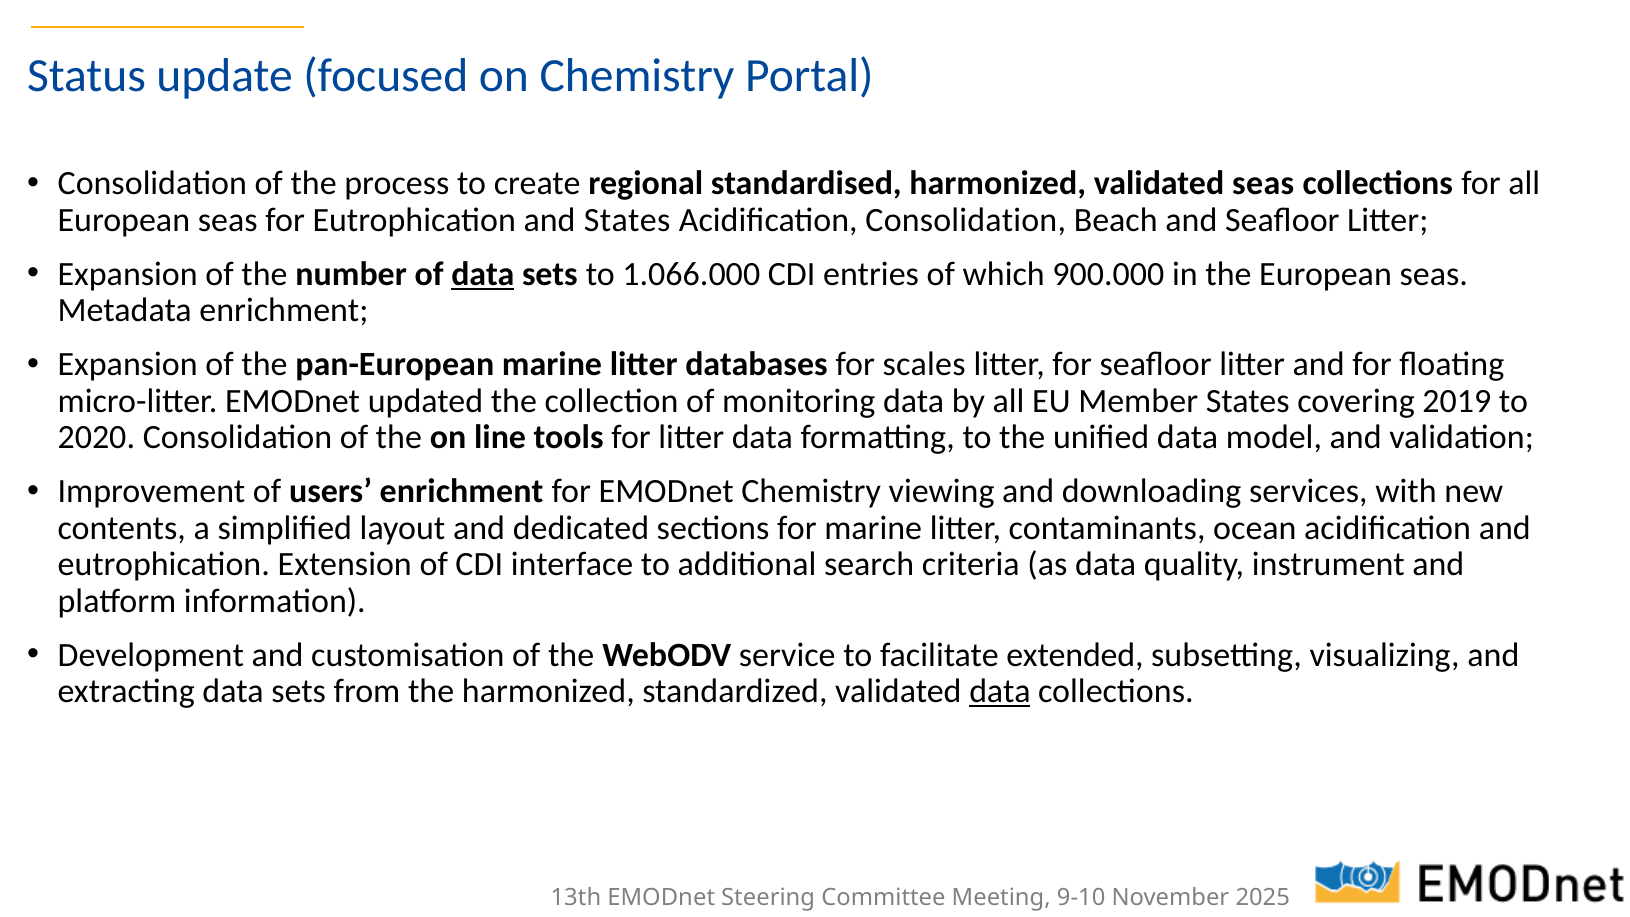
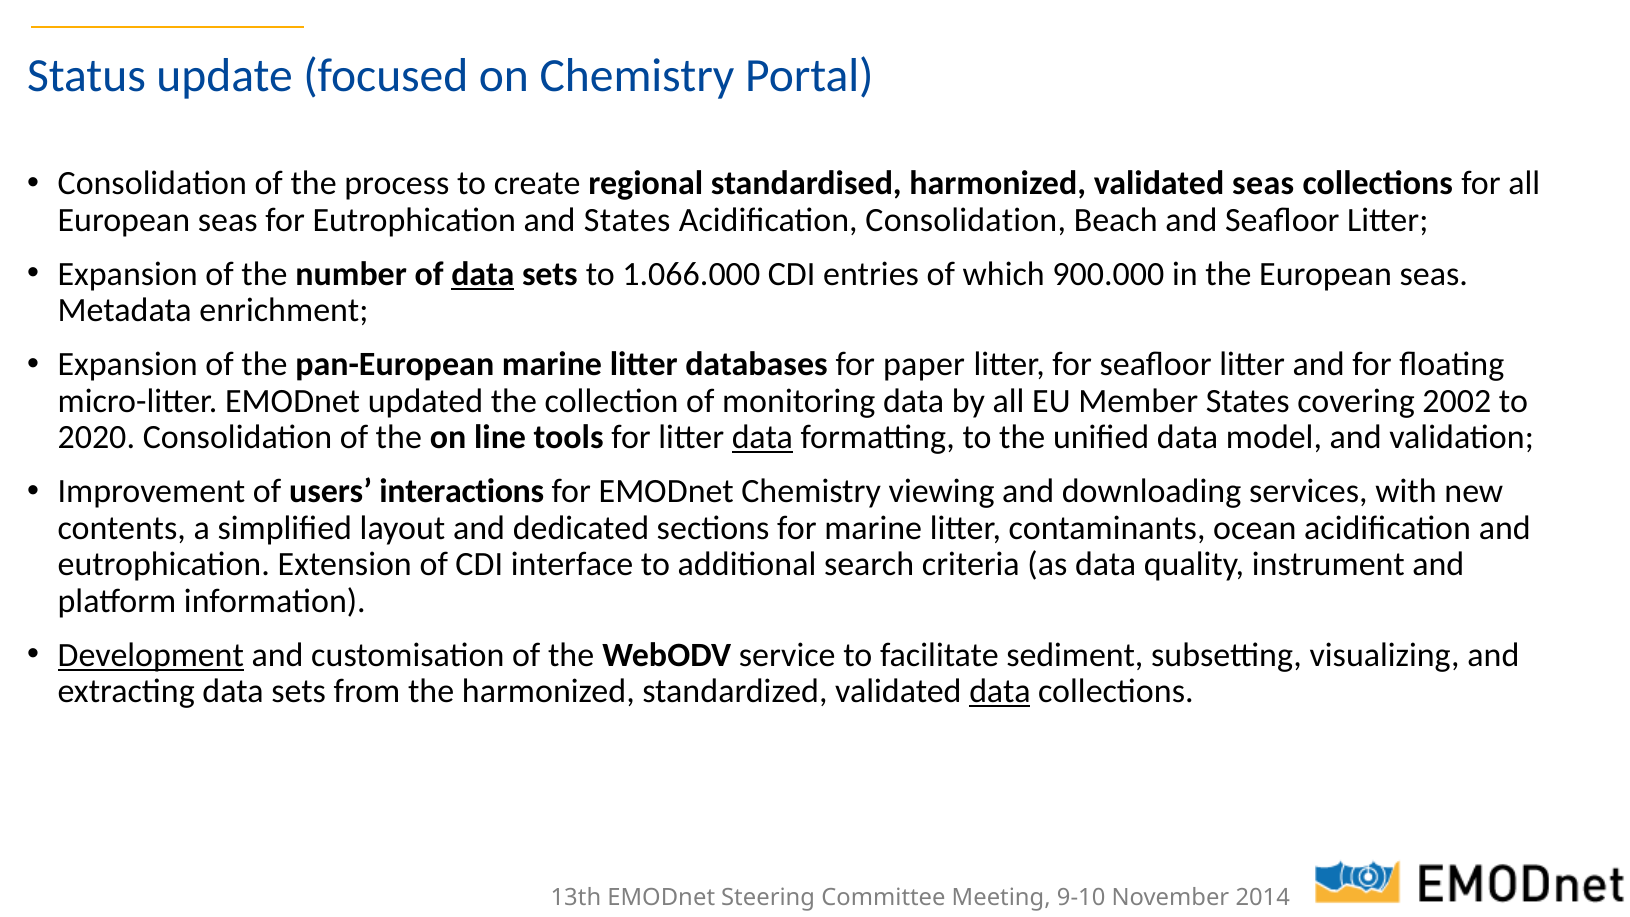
scales: scales -> paper
2019: 2019 -> 2002
data at (762, 438) underline: none -> present
users enrichment: enrichment -> interactions
Development underline: none -> present
extended: extended -> sediment
2025: 2025 -> 2014
